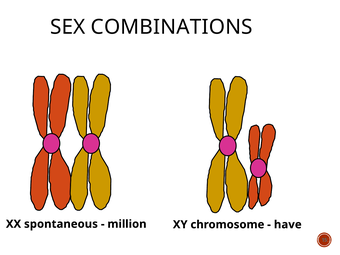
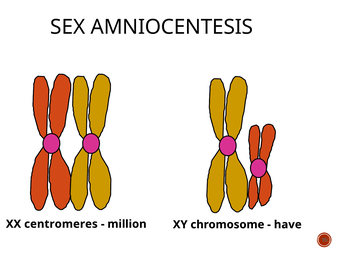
COMBINATIONS: COMBINATIONS -> AMNIOCENTESIS
spontaneous: spontaneous -> centromeres
